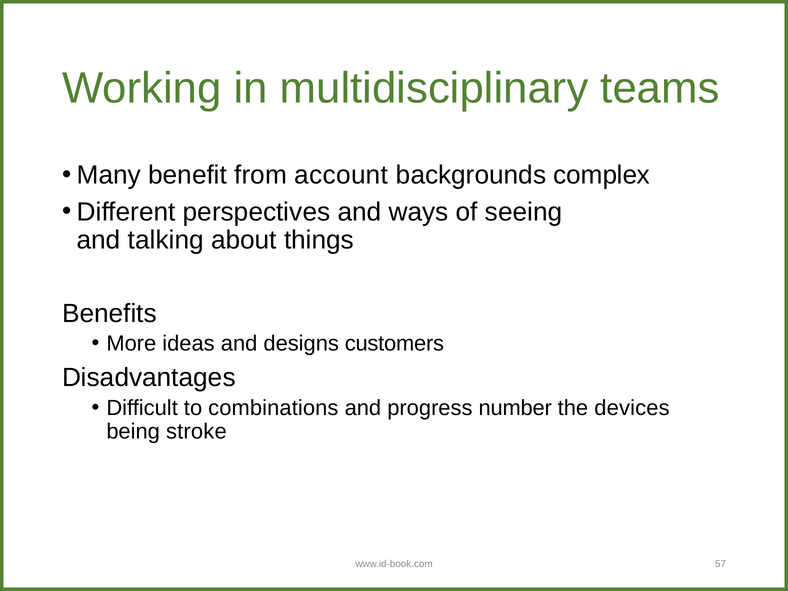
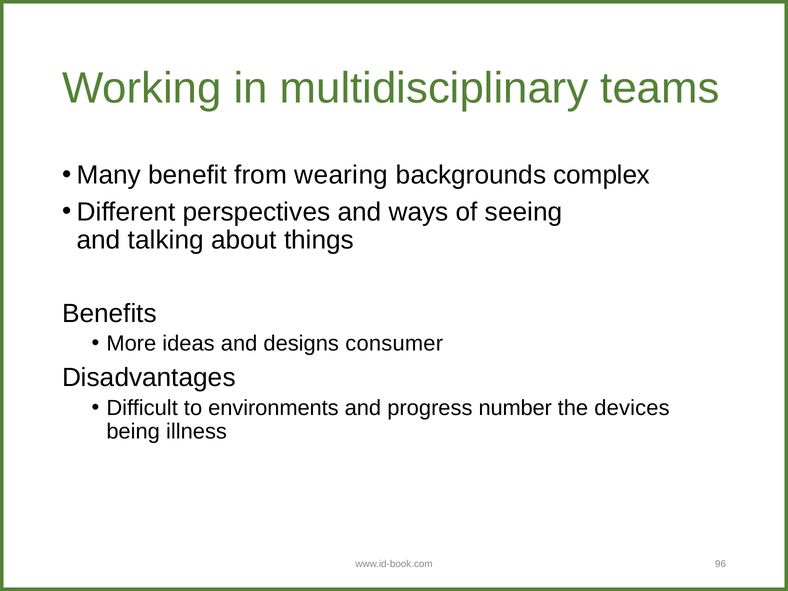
account: account -> wearing
customers: customers -> consumer
combinations: combinations -> environments
stroke: stroke -> illness
57: 57 -> 96
